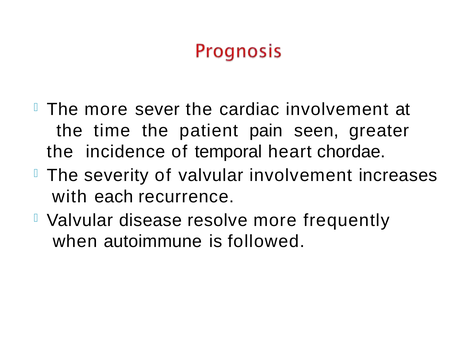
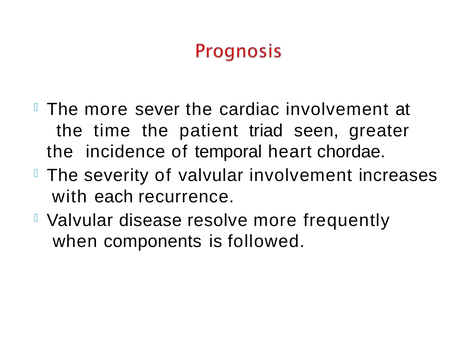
pain: pain -> triad
autoimmune: autoimmune -> components
